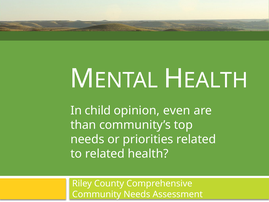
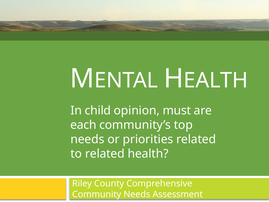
even: even -> must
than: than -> each
